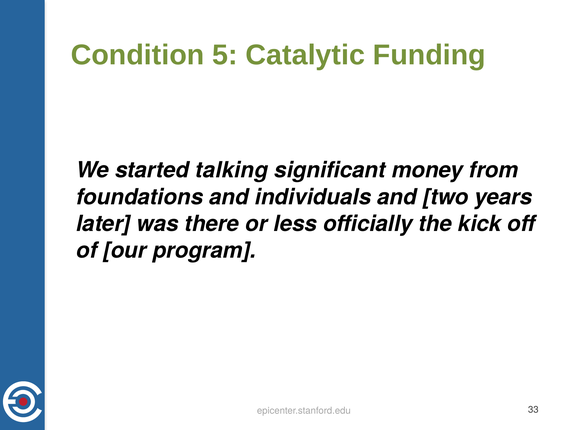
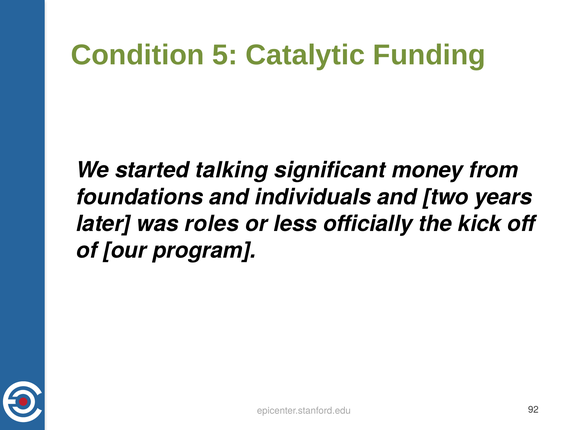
there: there -> roles
33: 33 -> 92
